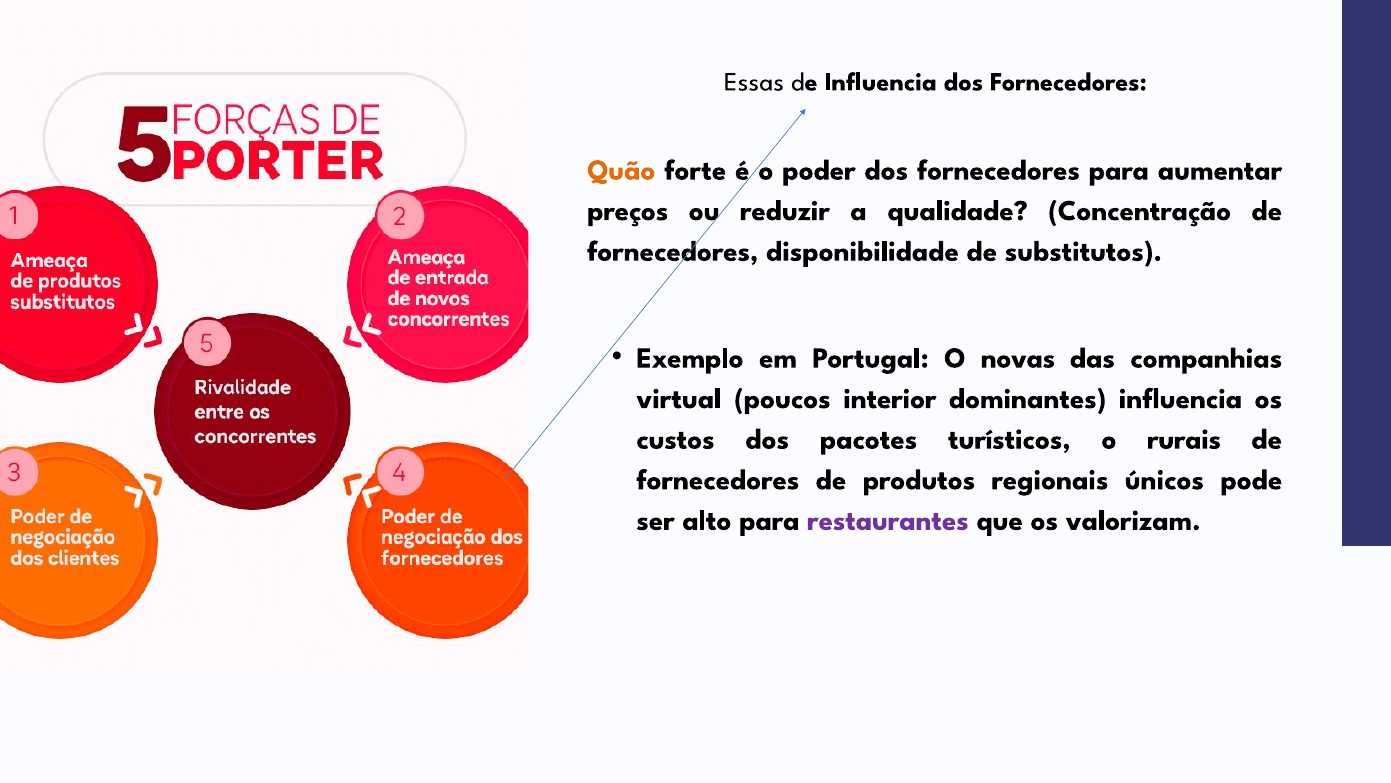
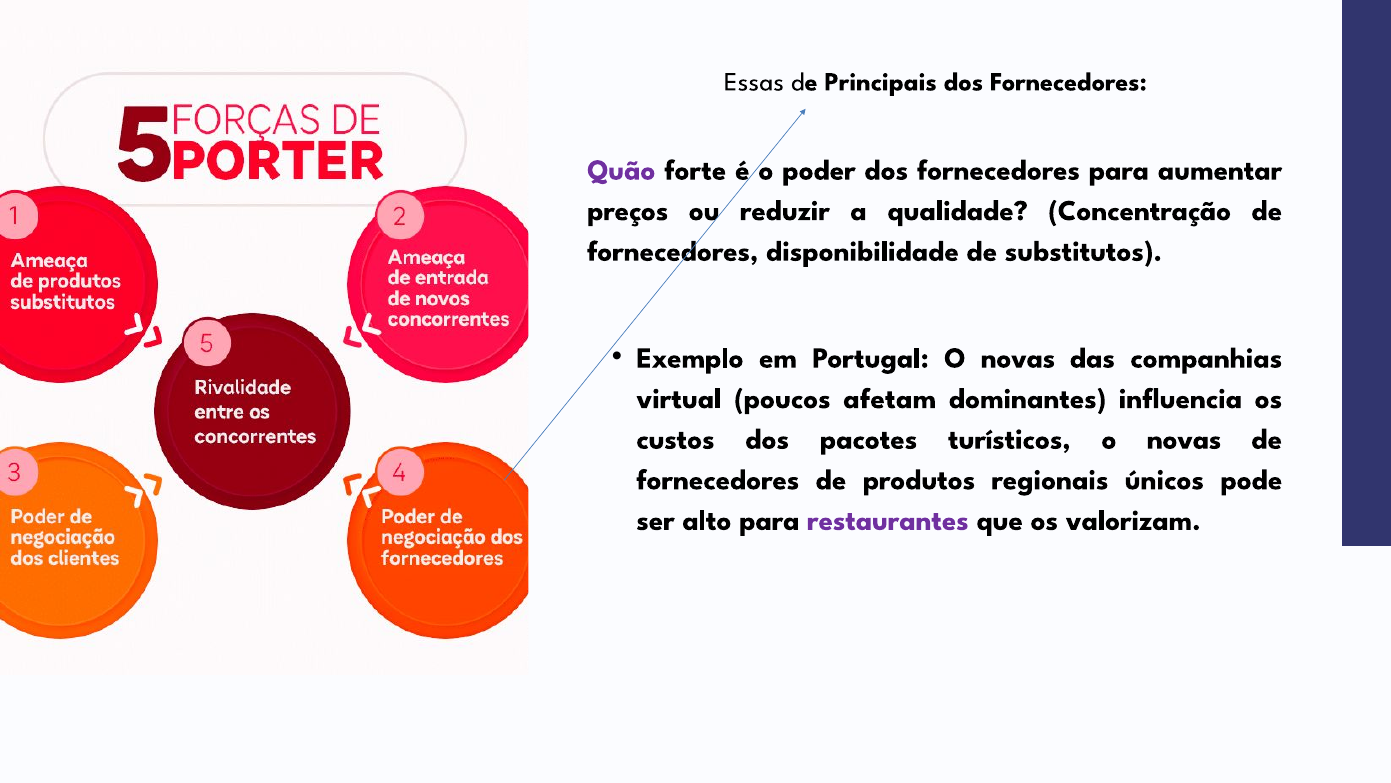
de Influencia: Influencia -> Principais
Quão colour: orange -> purple
interior: interior -> afetam
turísticos o rurais: rurais -> novas
